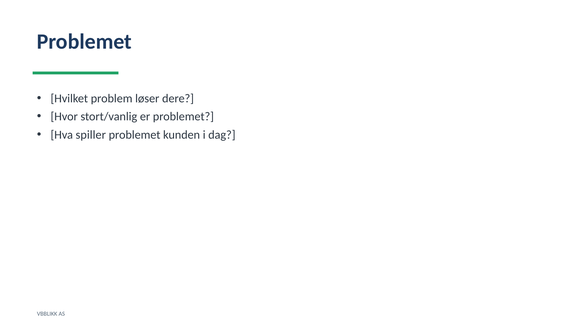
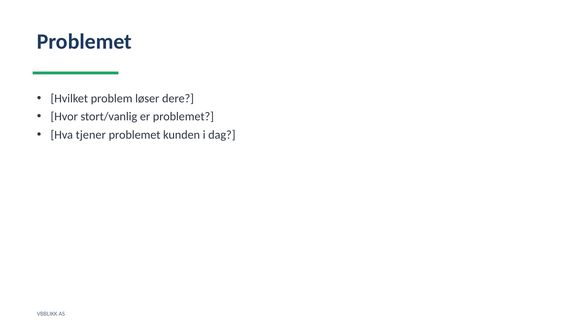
spiller: spiller -> tjener
